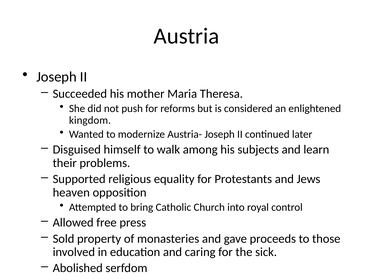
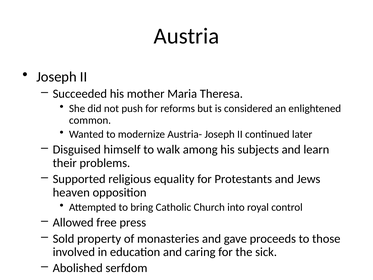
kingdom: kingdom -> common
